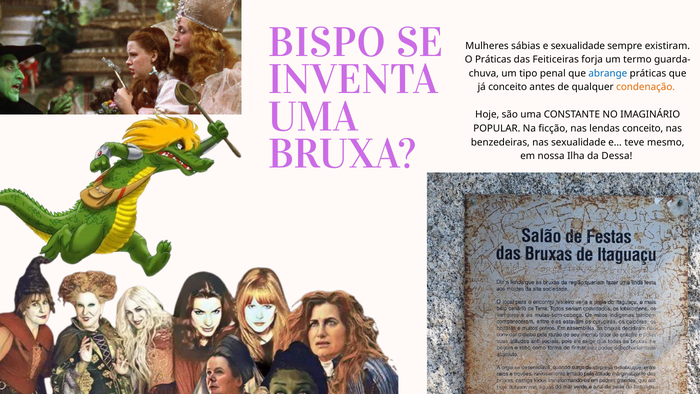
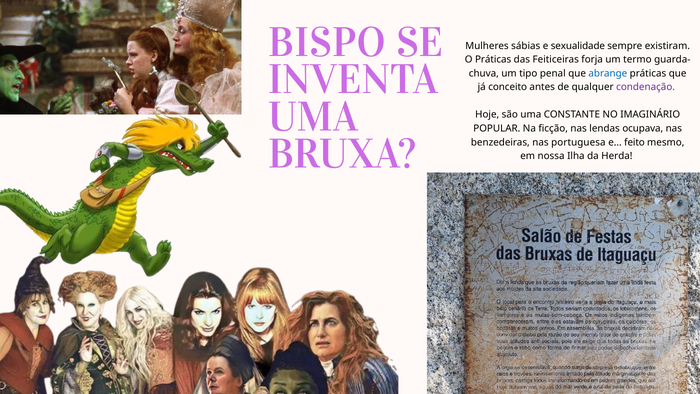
condenação colour: orange -> purple
lendas conceito: conceito -> ocupava
nas sexualidade: sexualidade -> portuguesa
teve: teve -> feito
Dessa: Dessa -> Herda
